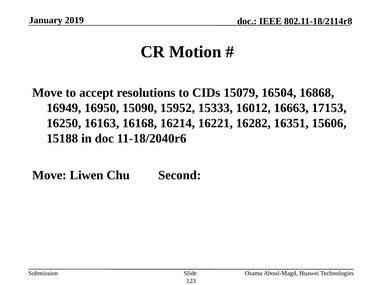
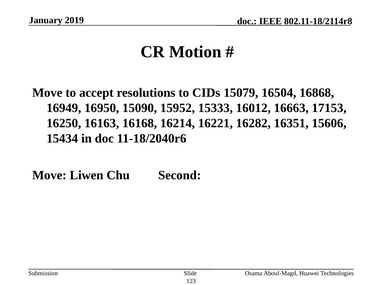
15188: 15188 -> 15434
